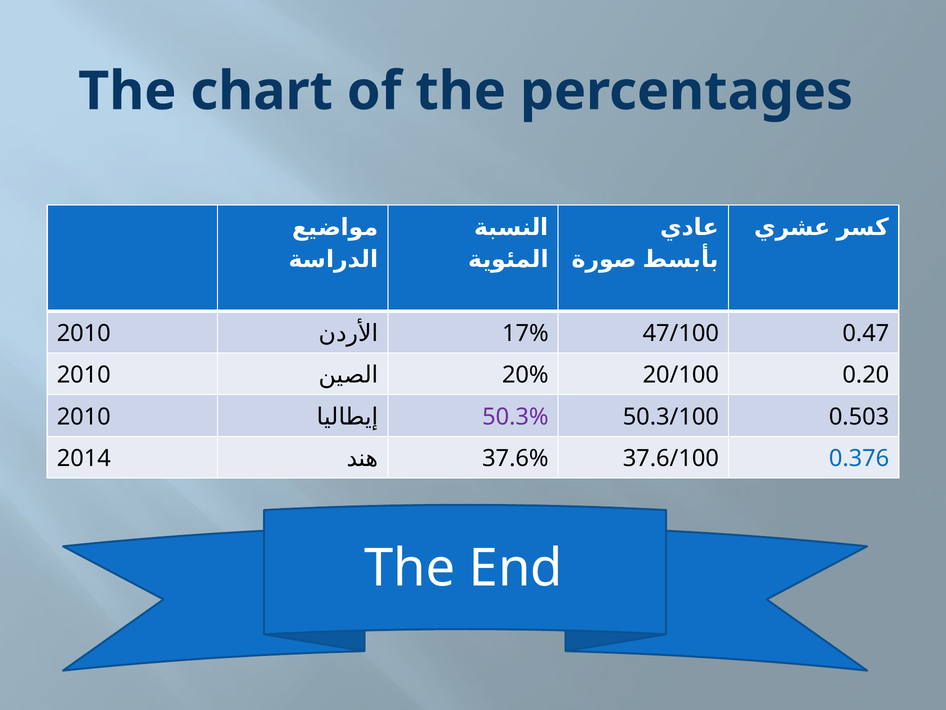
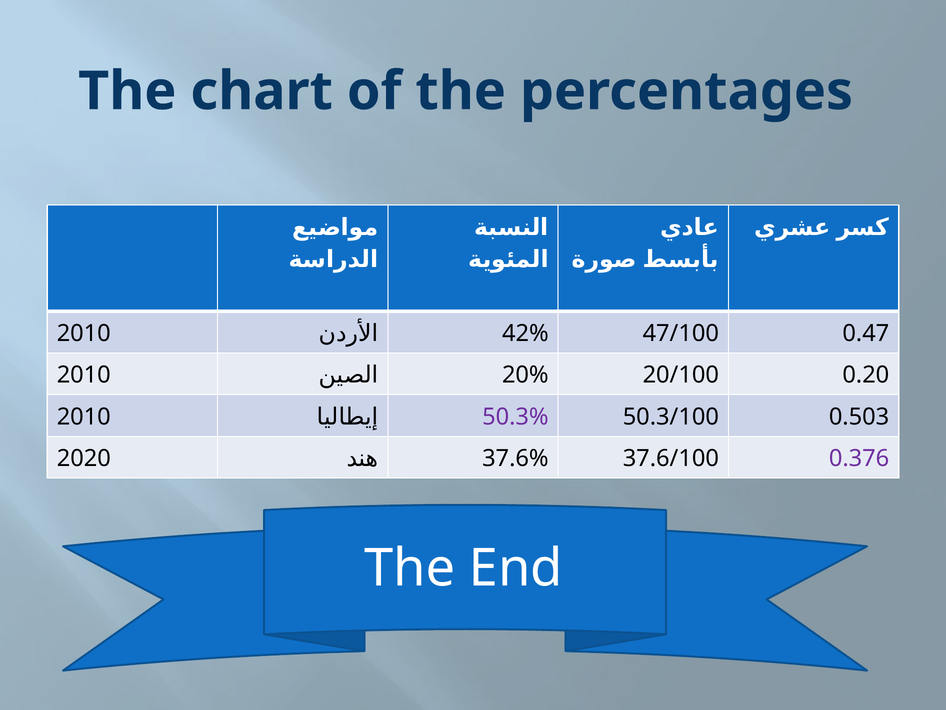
17%: 17% -> 42%
2014: 2014 -> 2020
0.376 colour: blue -> purple
